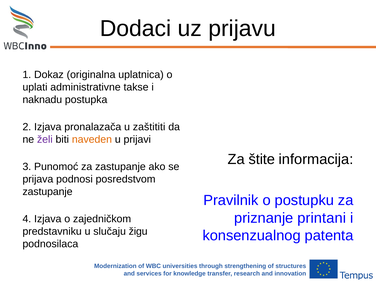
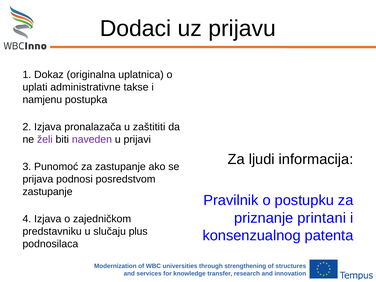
naknadu: naknadu -> namjenu
naveden colour: orange -> purple
štite: štite -> ljudi
žigu: žigu -> plus
